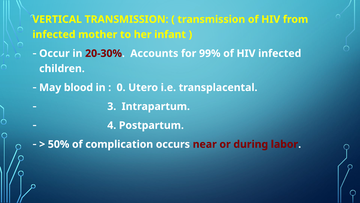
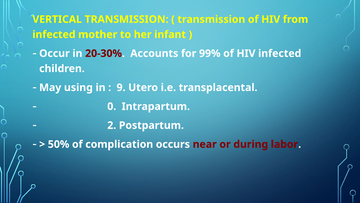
blood: blood -> using
0: 0 -> 9
3: 3 -> 0
4: 4 -> 2
